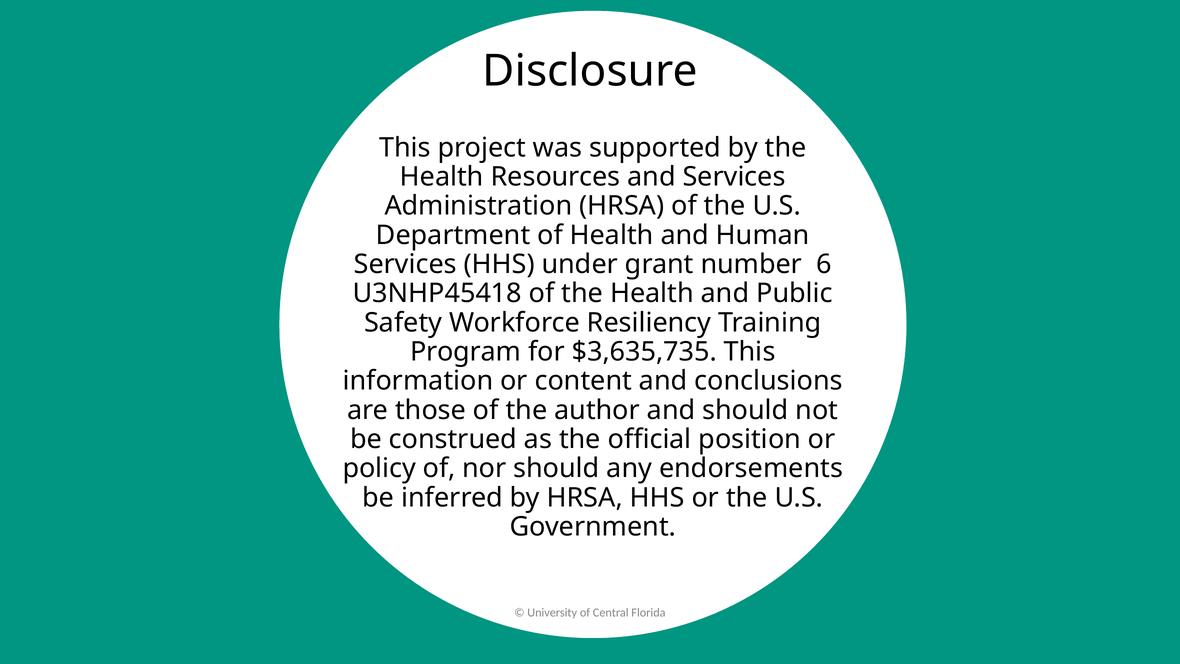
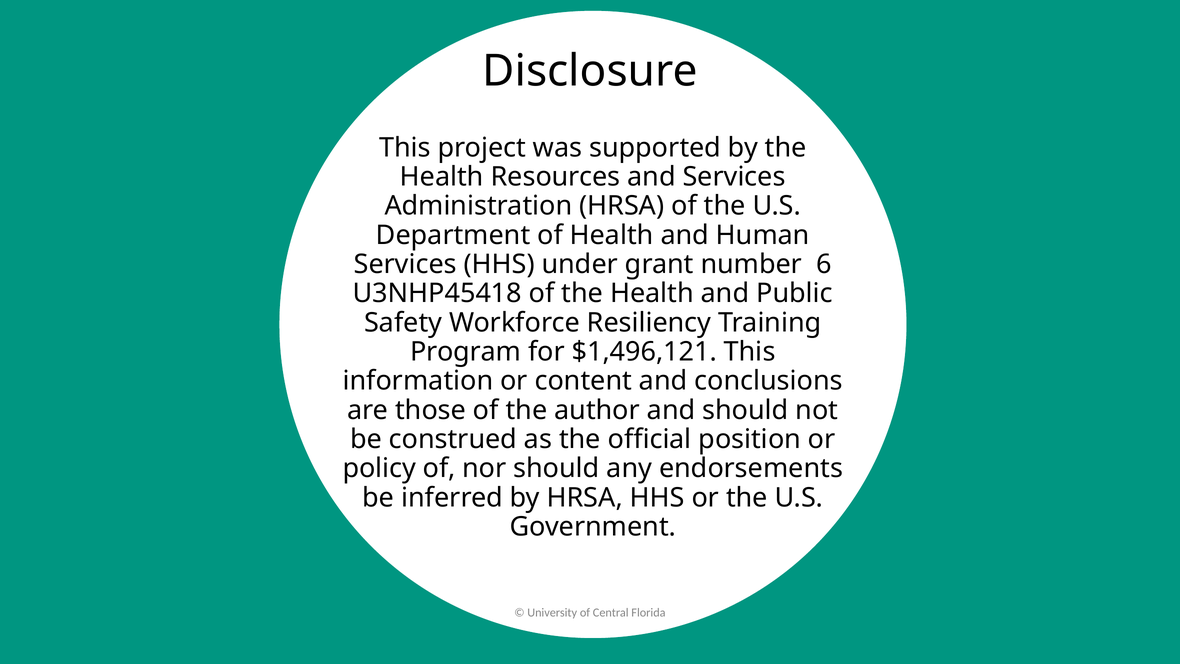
$3,635,735: $3,635,735 -> $1,496,121
